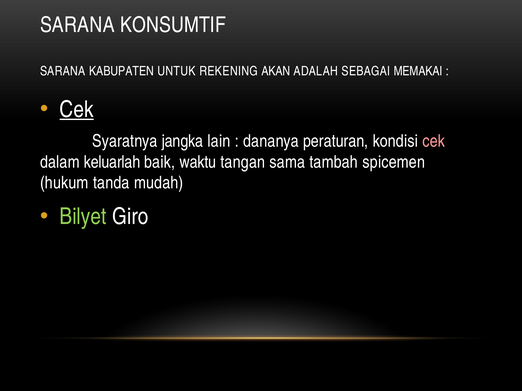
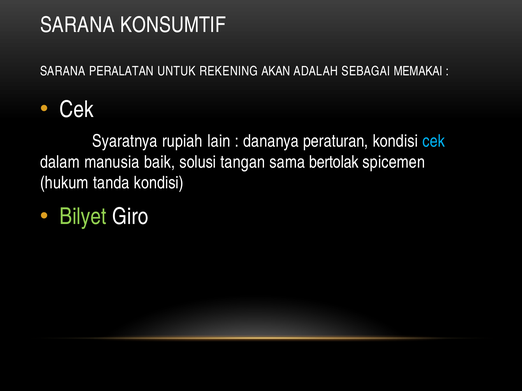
KABUPATEN: KABUPATEN -> PERALATAN
Cek at (77, 110) underline: present -> none
jangka: jangka -> rupiah
cek at (434, 141) colour: pink -> light blue
keluarlah: keluarlah -> manusia
waktu: waktu -> solusi
tambah: tambah -> bertolak
tanda mudah: mudah -> kondisi
